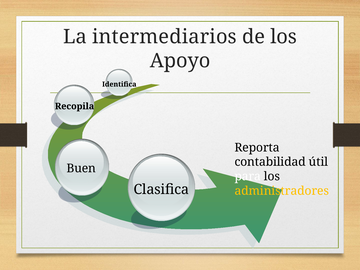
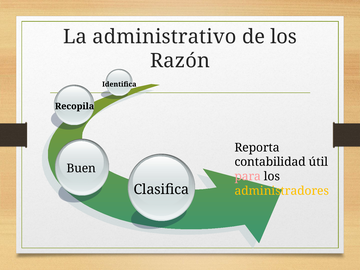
intermediarios: intermediarios -> administrativo
Apoyo: Apoyo -> Razón
para colour: white -> pink
